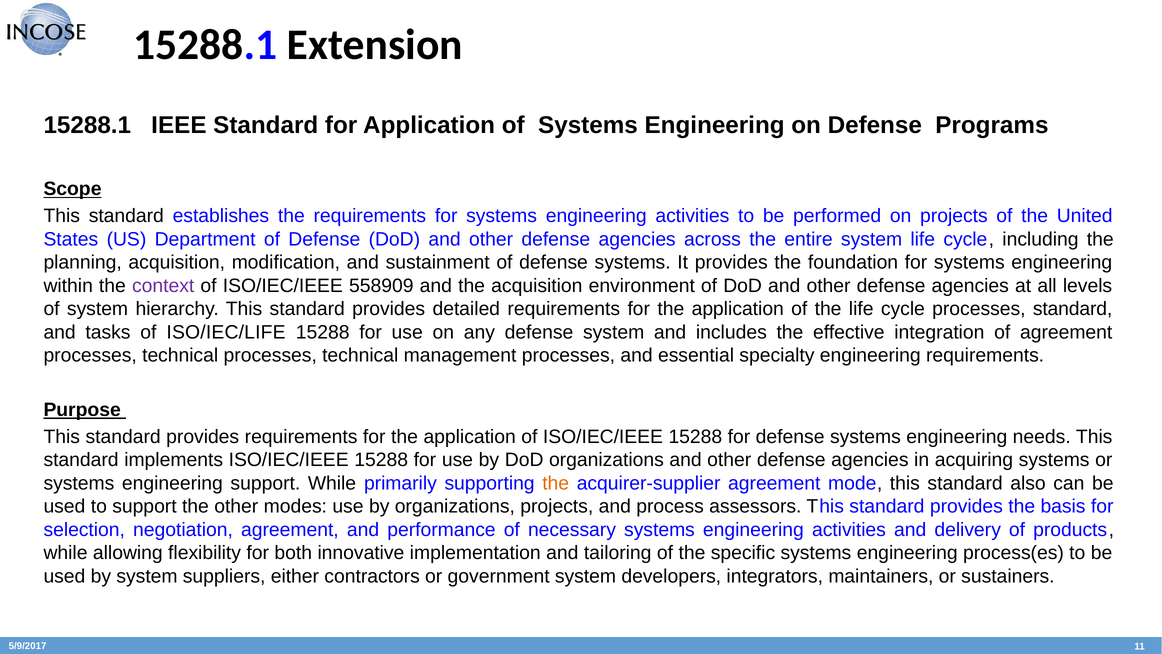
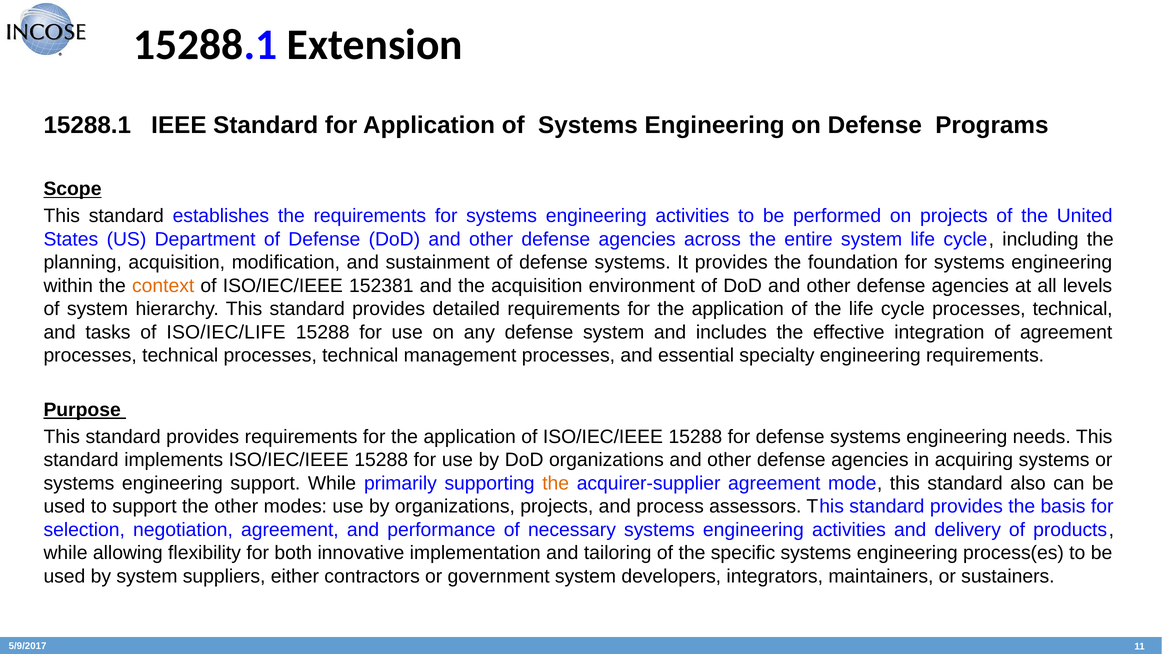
context colour: purple -> orange
558909: 558909 -> 152381
cycle processes standard: standard -> technical
